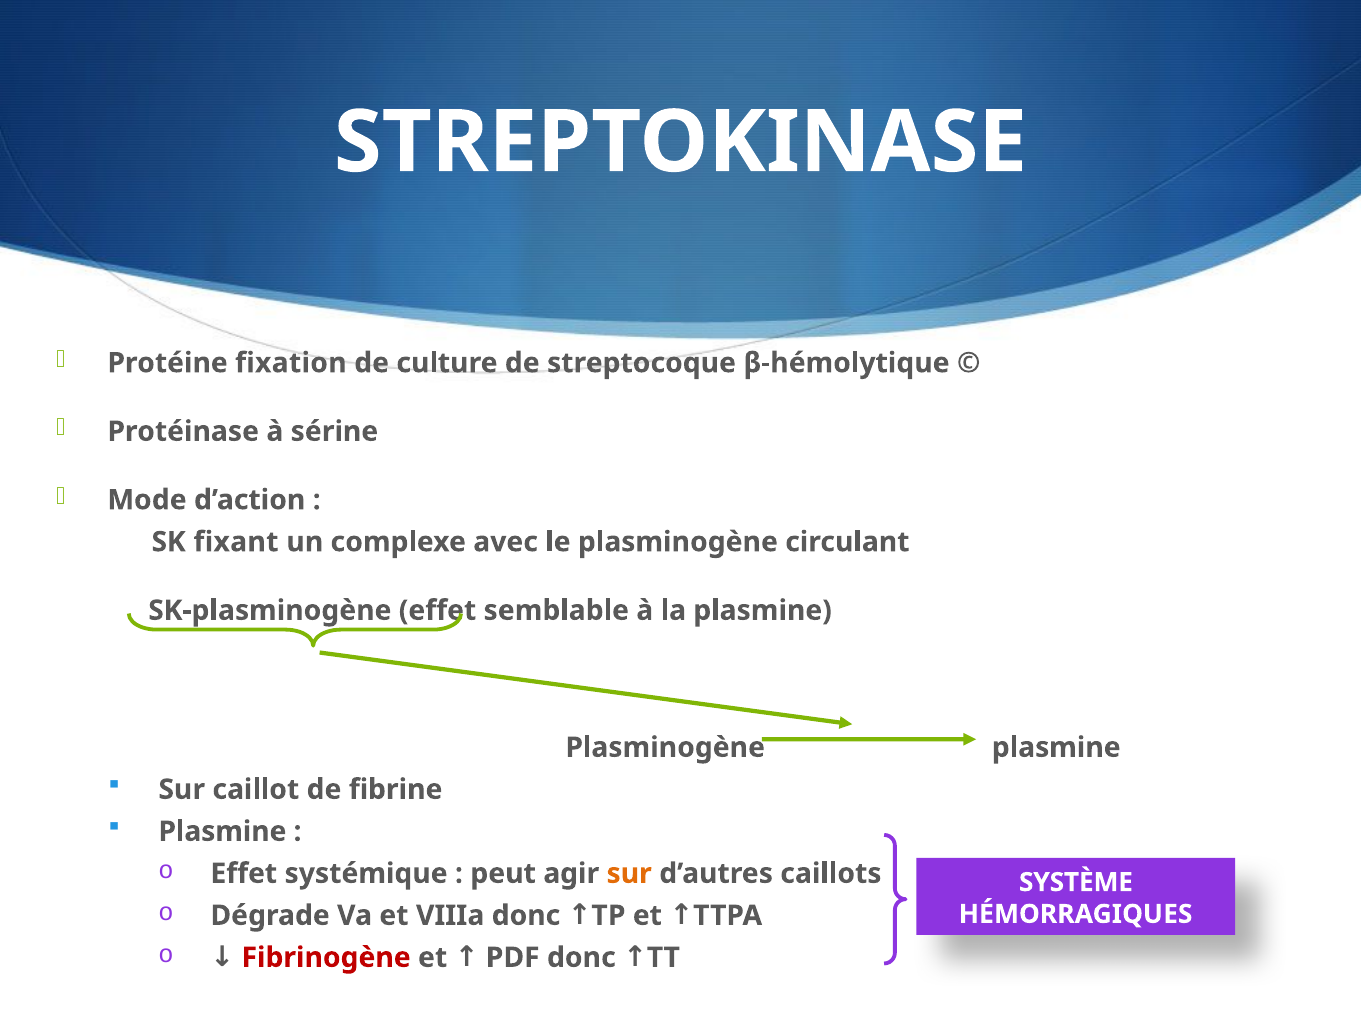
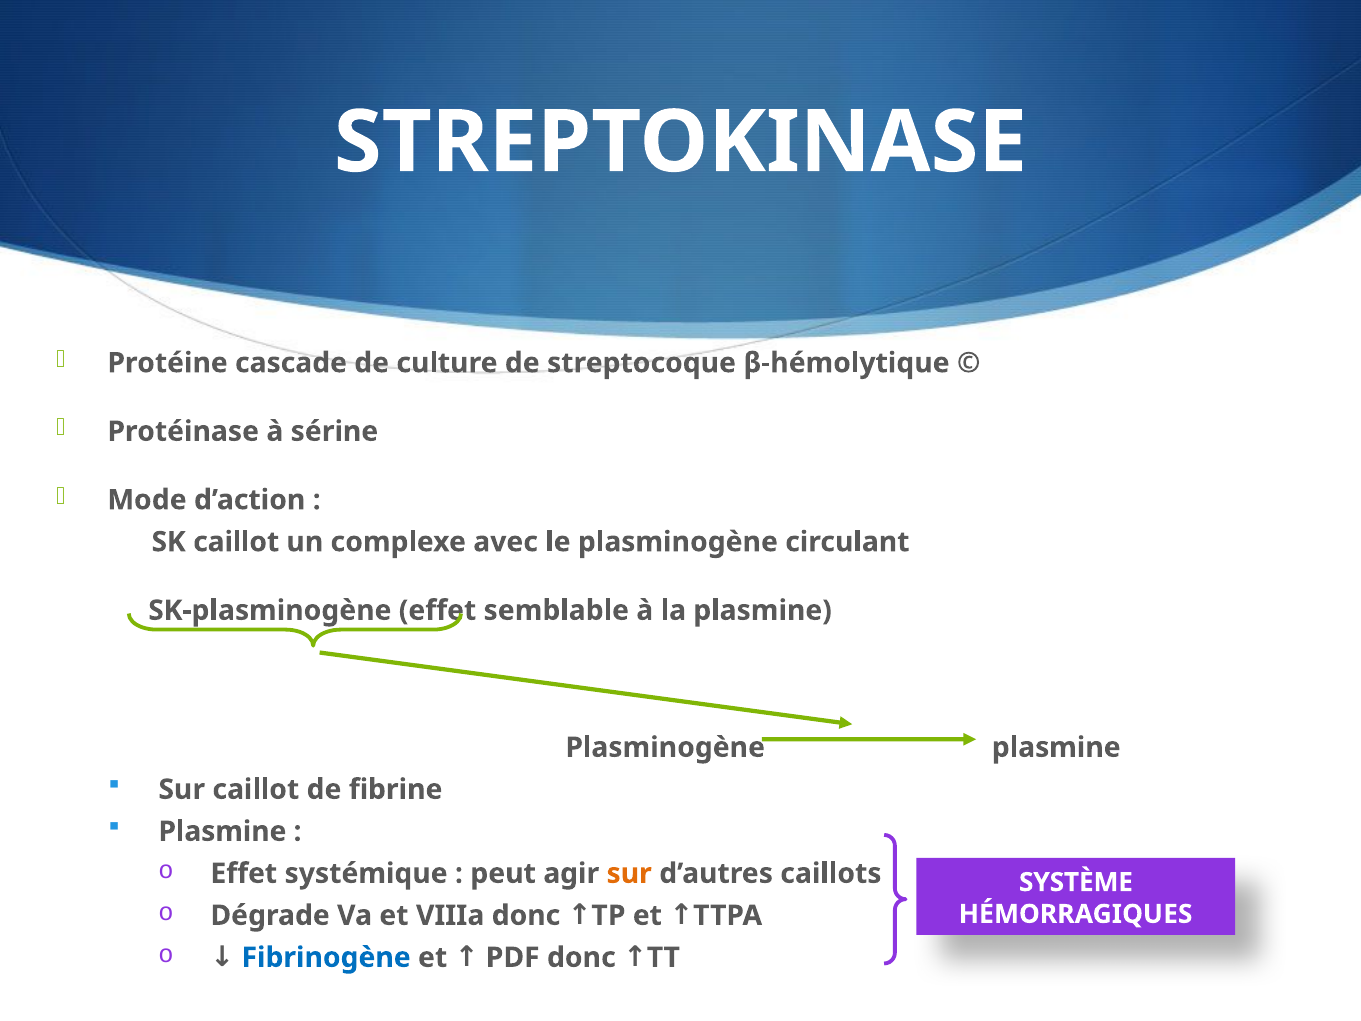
fixation: fixation -> cascade
SK fixant: fixant -> caillot
Fibrinogène colour: red -> blue
